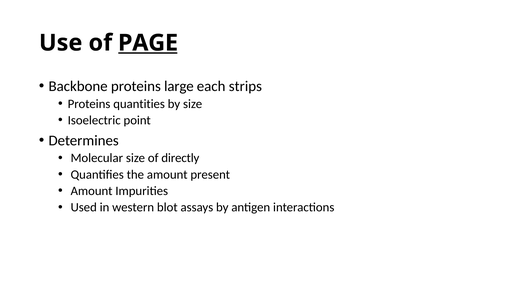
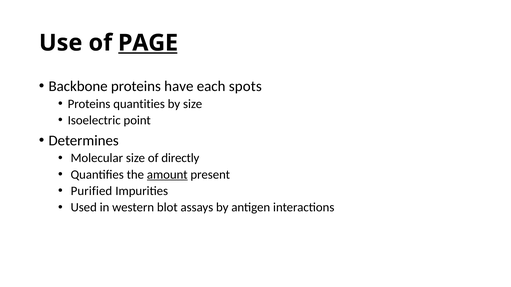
large: large -> have
strips: strips -> spots
amount at (167, 175) underline: none -> present
Amount at (92, 191): Amount -> Purified
